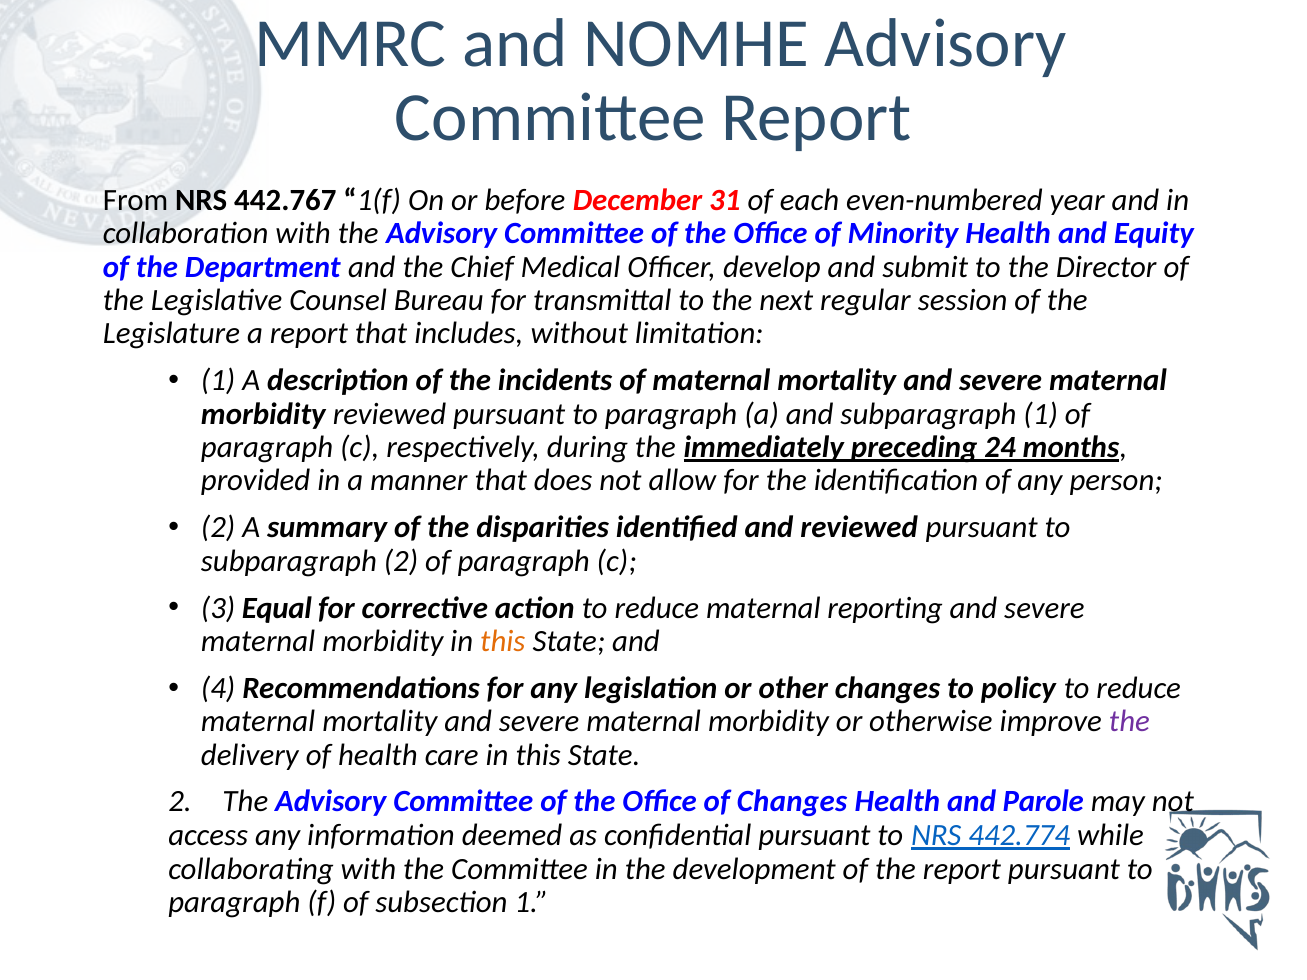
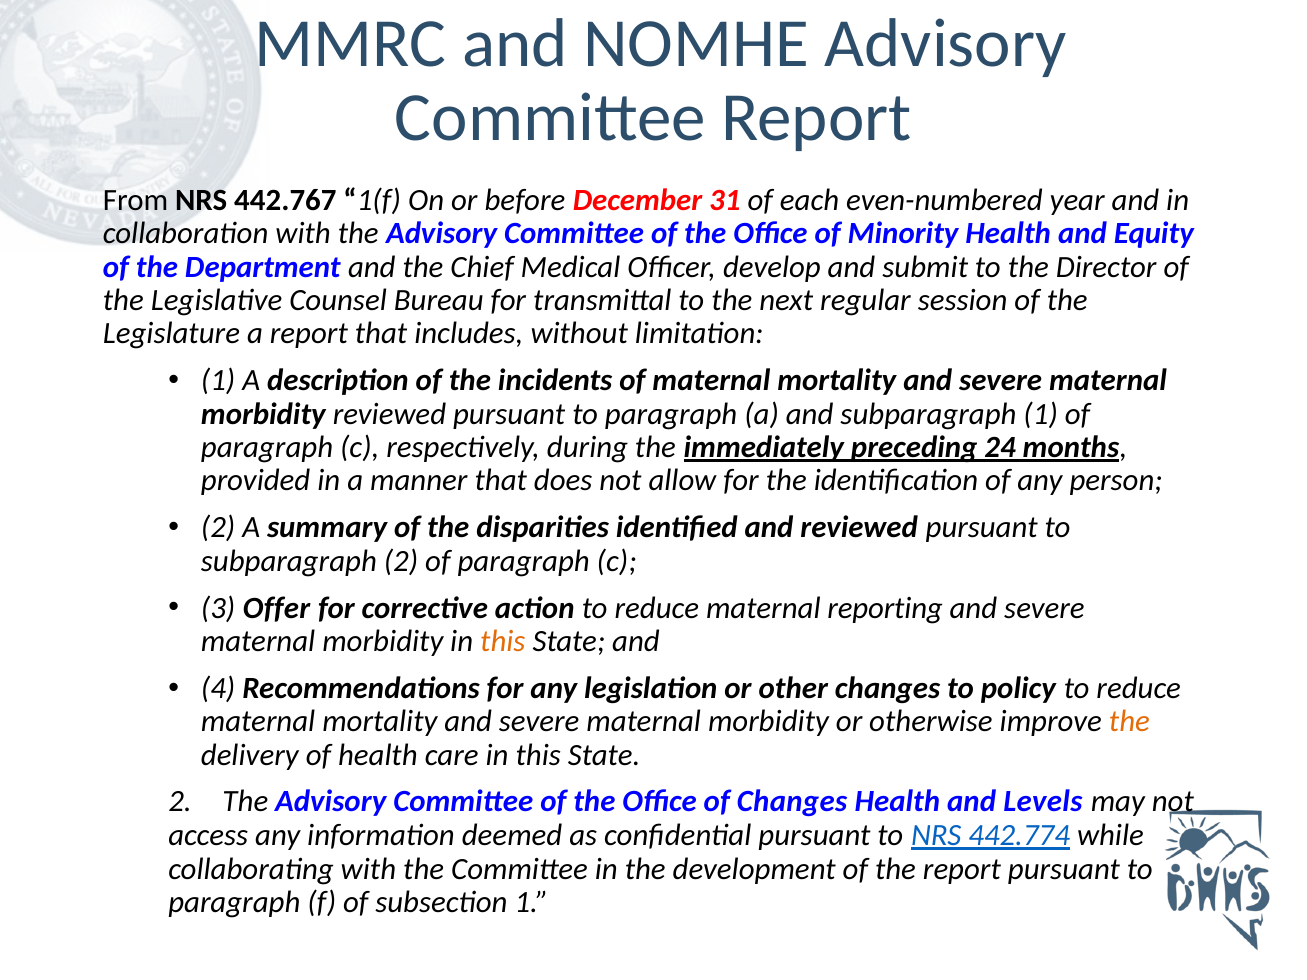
Equal: Equal -> Offer
the at (1129, 722) colour: purple -> orange
Parole: Parole -> Levels
